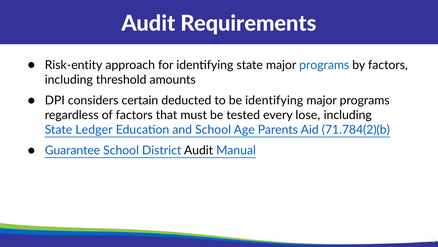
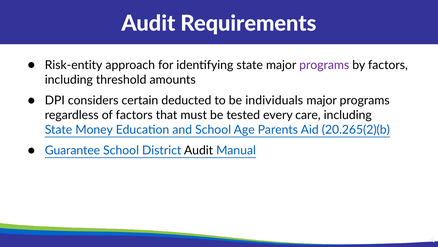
programs at (324, 65) colour: blue -> purple
be identifying: identifying -> individuals
lose: lose -> care
Ledger: Ledger -> Money
71.784(2)(b: 71.784(2)(b -> 20.265(2)(b
